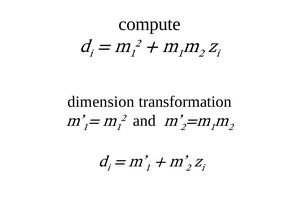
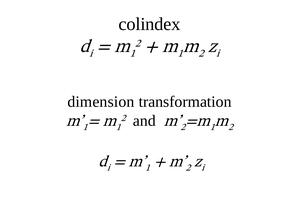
compute: compute -> colindex
